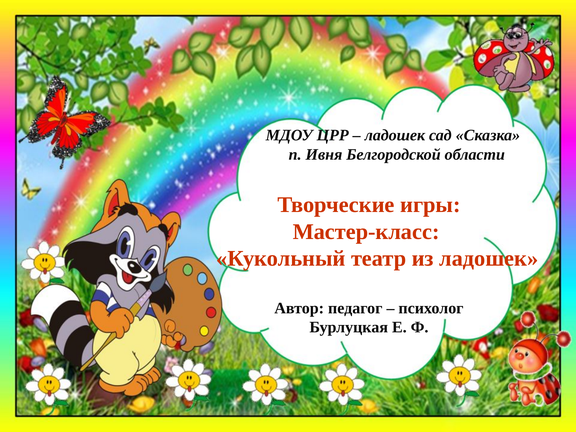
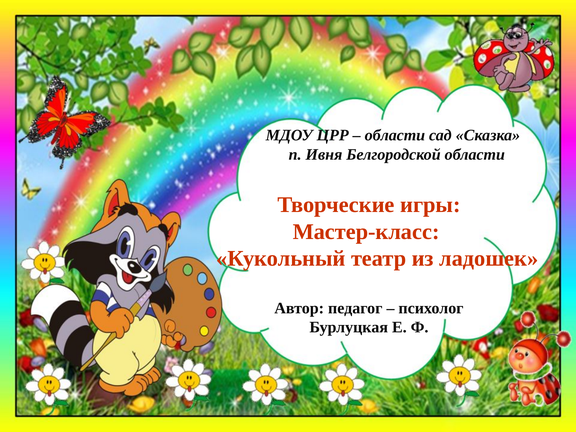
ладошек at (395, 135): ладошек -> области
